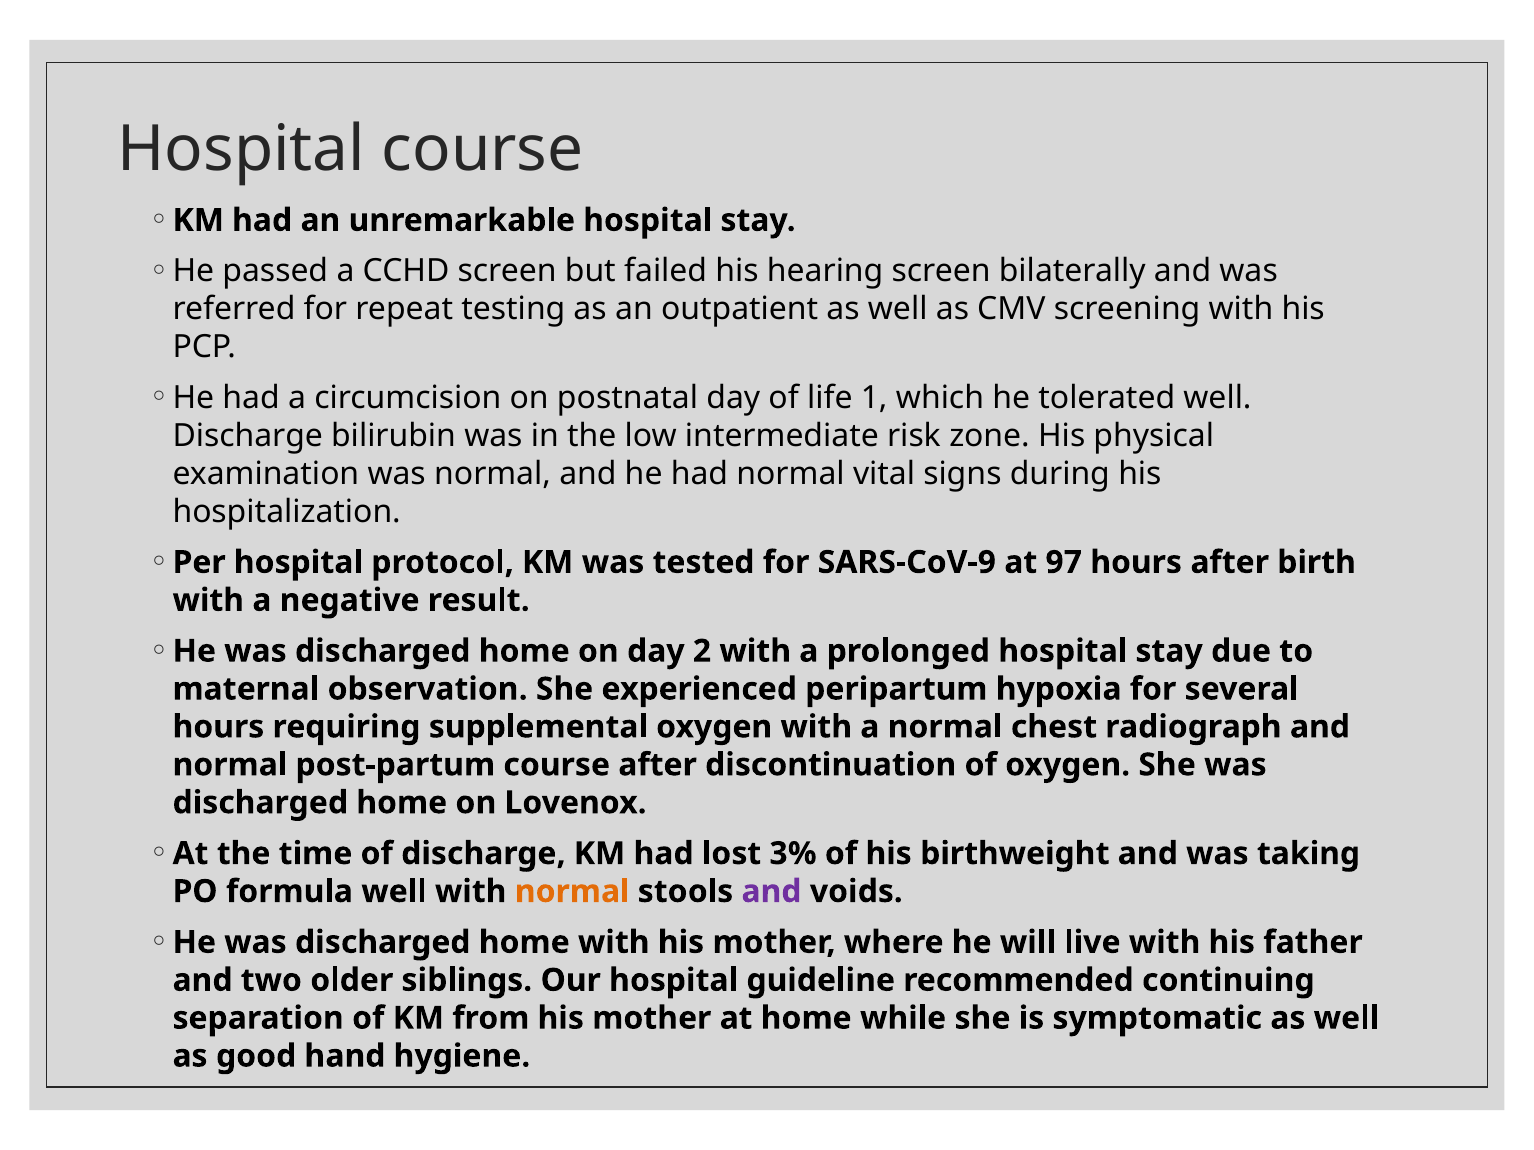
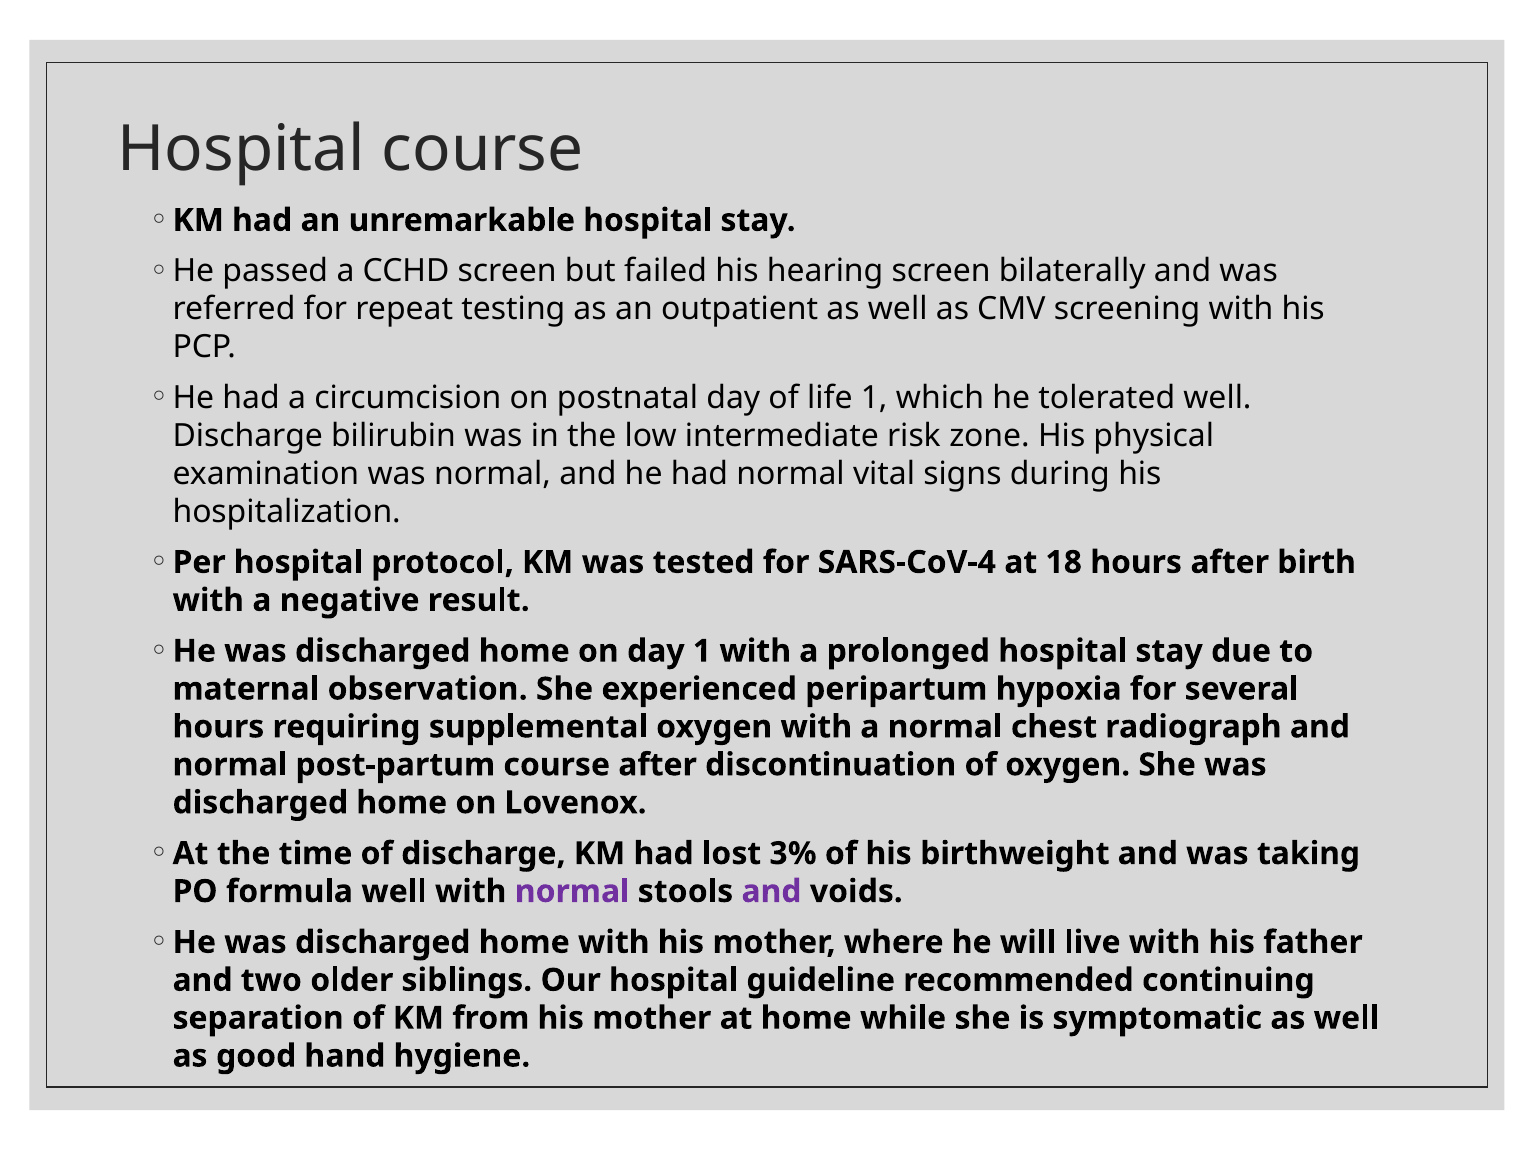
SARS-CoV-9: SARS-CoV-9 -> SARS-CoV-4
97: 97 -> 18
day 2: 2 -> 1
normal at (572, 892) colour: orange -> purple
